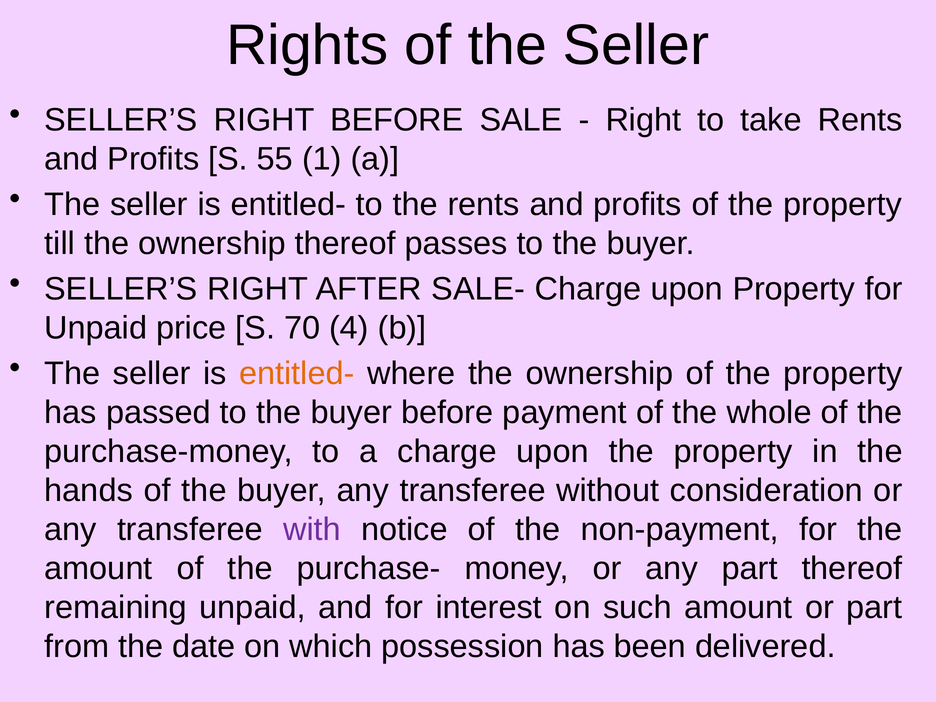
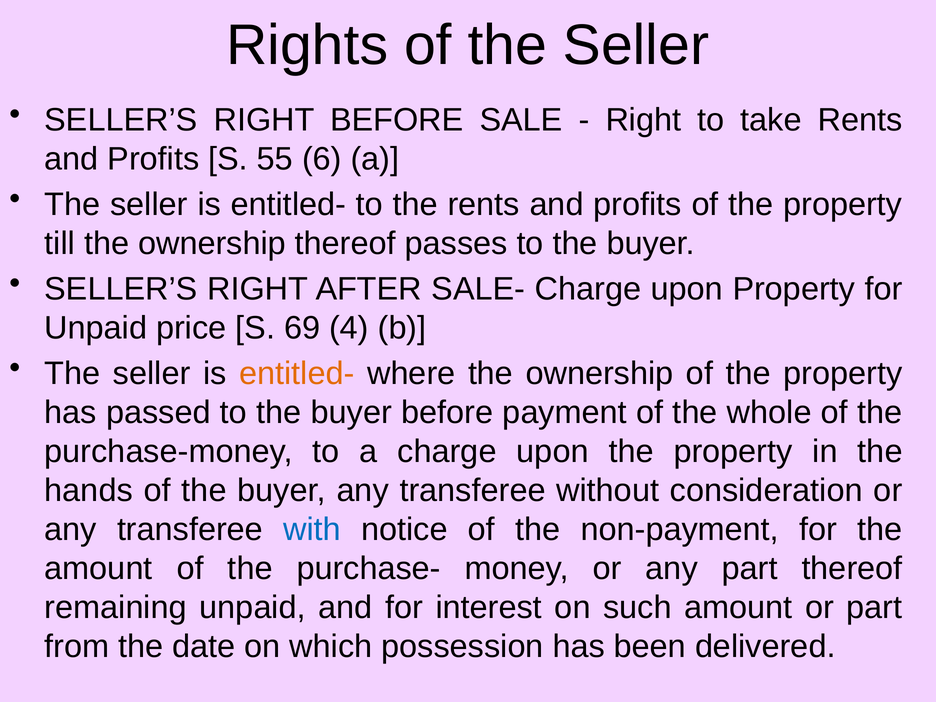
1: 1 -> 6
70: 70 -> 69
with colour: purple -> blue
